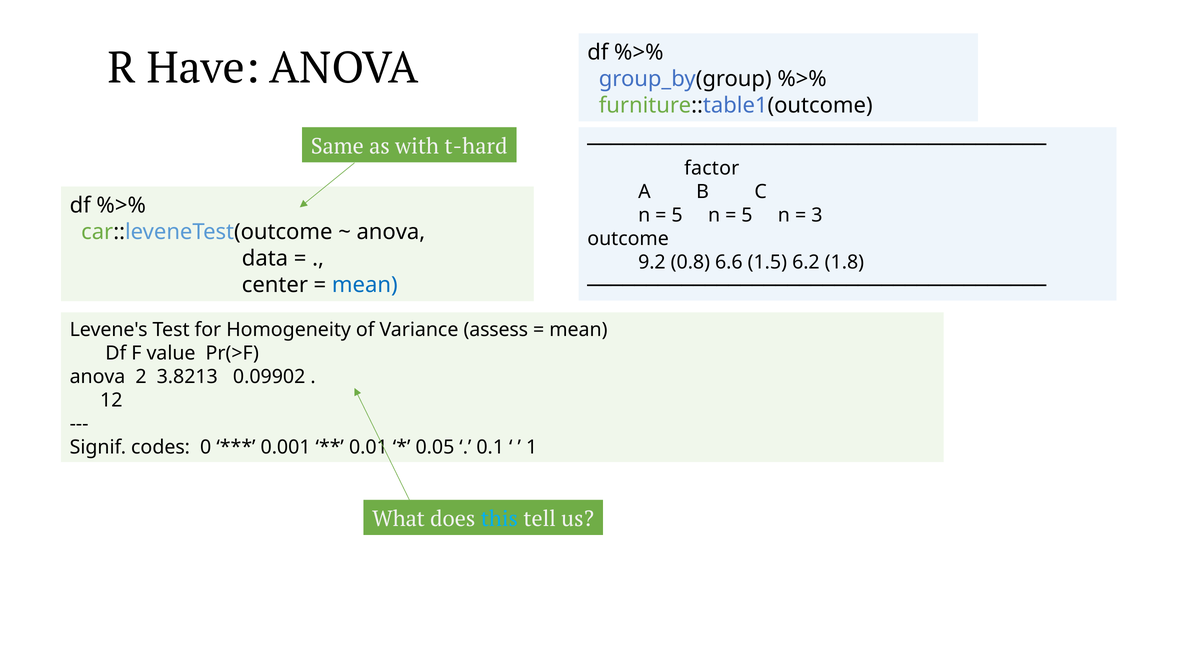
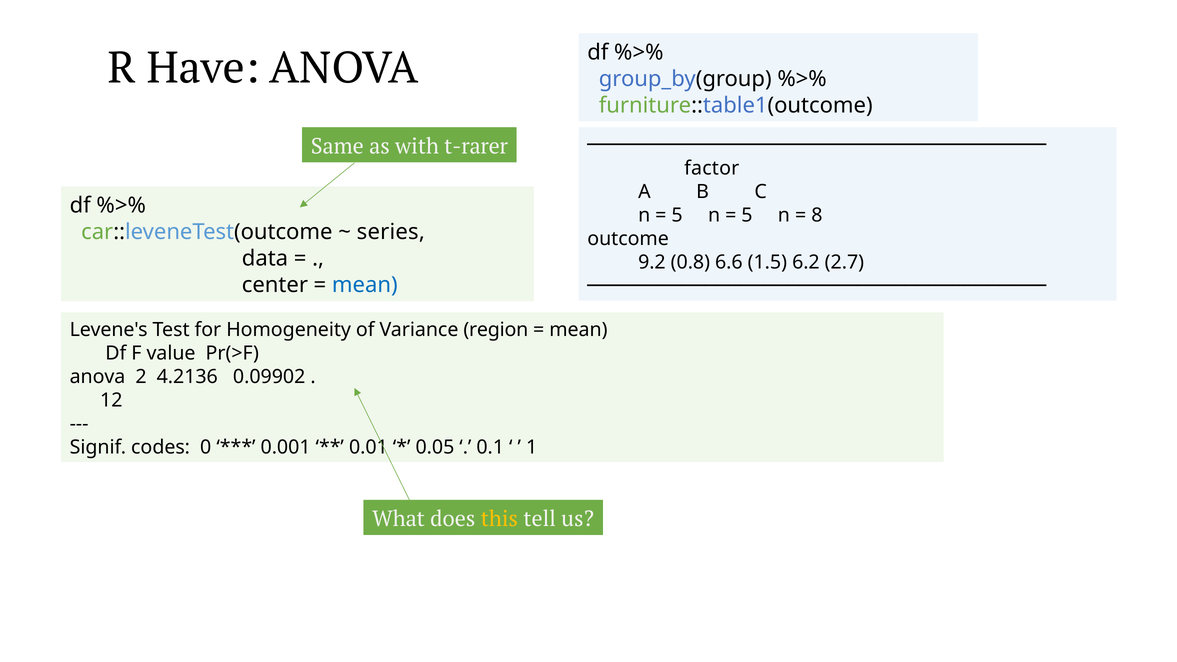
t-hard: t-hard -> t-rarer
3: 3 -> 8
anova at (391, 232): anova -> series
1.8: 1.8 -> 2.7
assess: assess -> region
3.8213: 3.8213 -> 4.2136
this colour: light blue -> yellow
